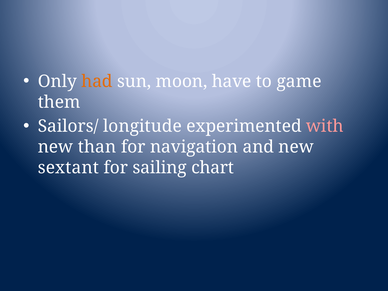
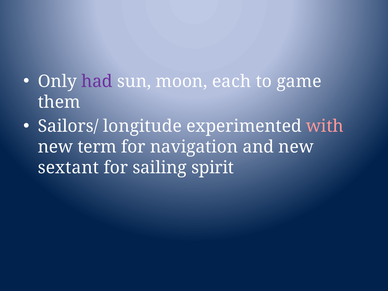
had colour: orange -> purple
have: have -> each
than: than -> term
chart: chart -> spirit
